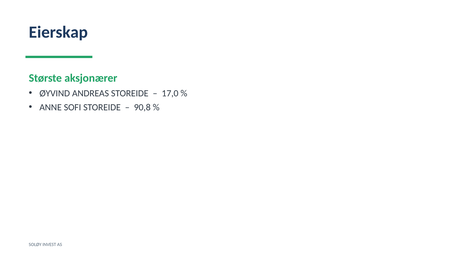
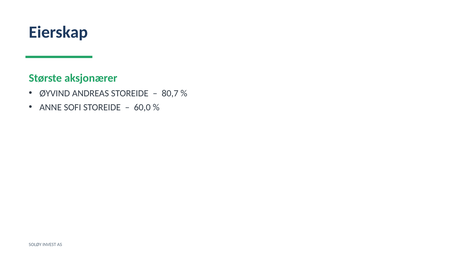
17,0: 17,0 -> 80,7
90,8: 90,8 -> 60,0
